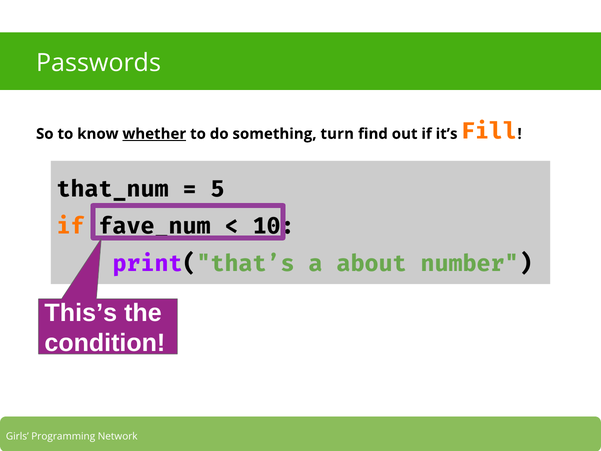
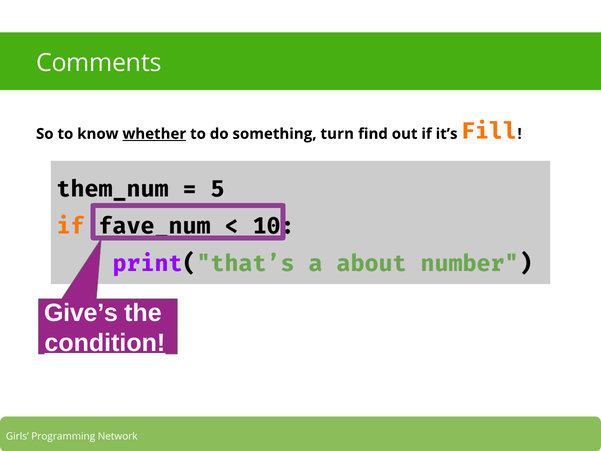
Passwords: Passwords -> Comments
that_num: that_num -> them_num
This’s: This’s -> Give’s
condition underline: none -> present
